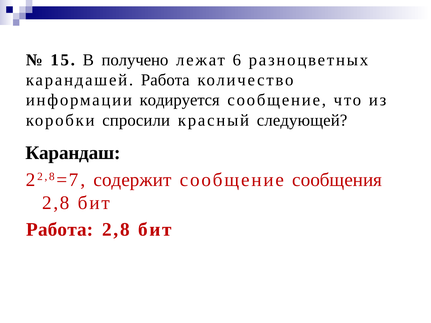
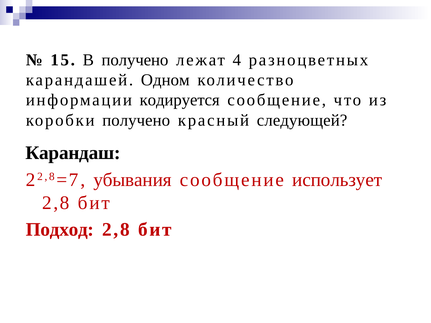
6: 6 -> 4
карандашей Работа: Работа -> Одном
коробки спросили: спросили -> получено
содержит: содержит -> убывания
сообщения: сообщения -> использует
Работа at (60, 230): Работа -> Подход
